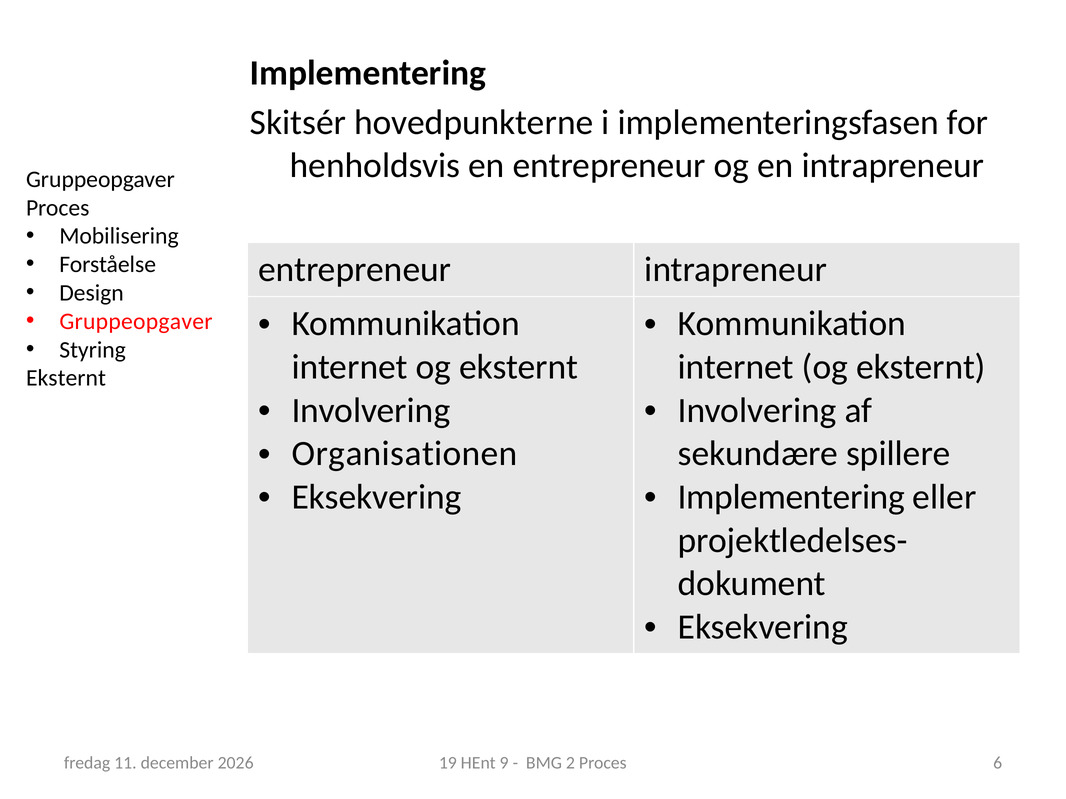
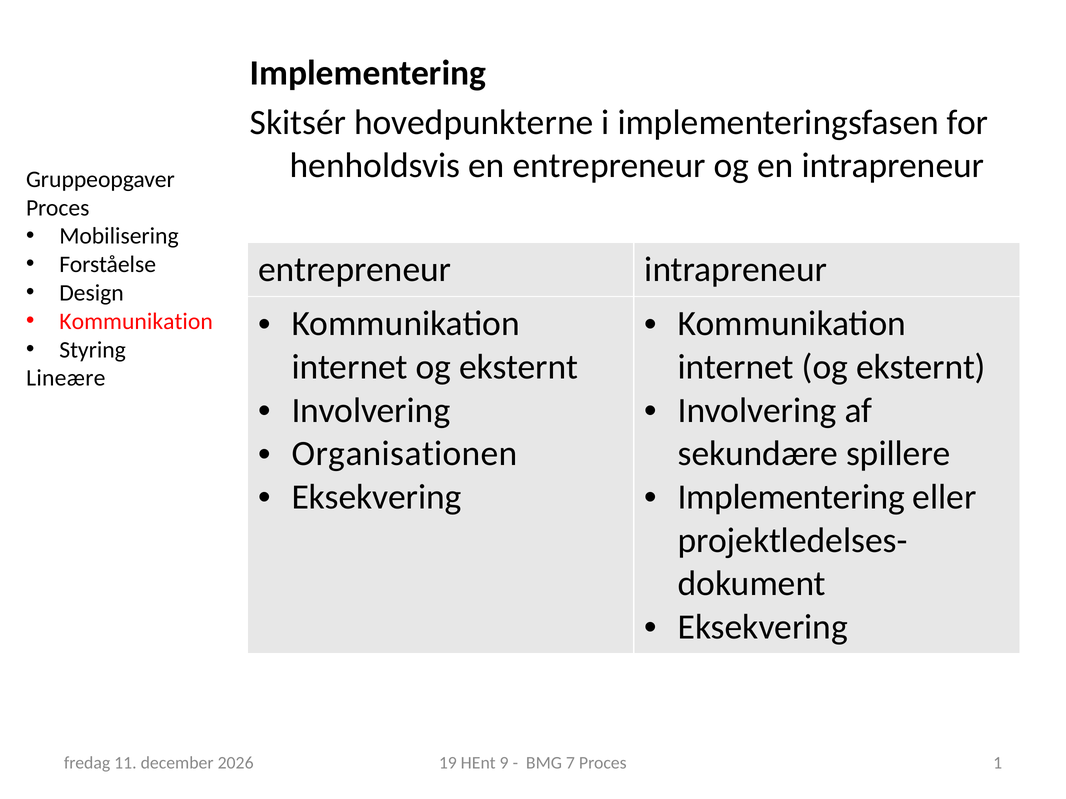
Gruppeopgaver at (136, 322): Gruppeopgaver -> Kommunikation
Eksternt at (66, 378): Eksternt -> Lineære
2: 2 -> 7
6: 6 -> 1
